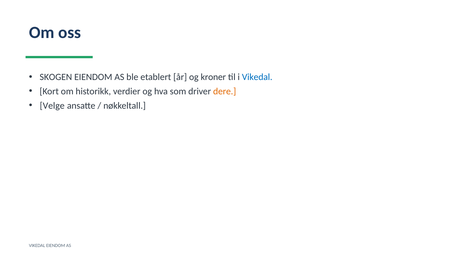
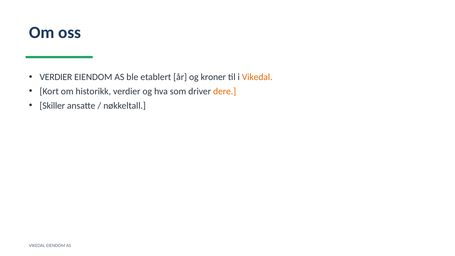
SKOGEN at (56, 77): SKOGEN -> VERDIER
Vikedal at (257, 77) colour: blue -> orange
Velge: Velge -> Skiller
